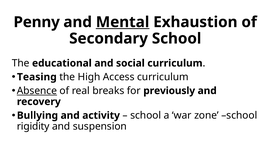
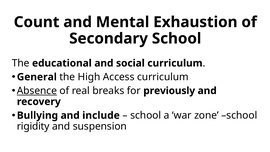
Penny: Penny -> Count
Mental underline: present -> none
Teasing: Teasing -> General
activity: activity -> include
